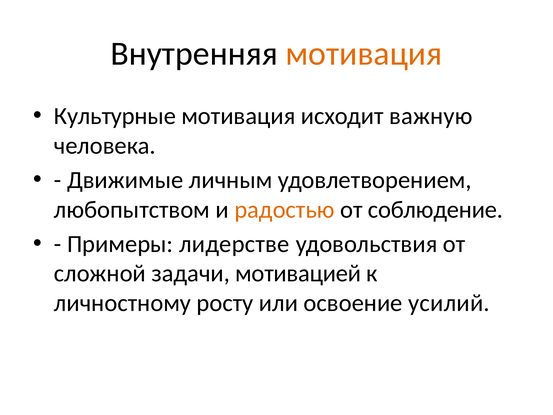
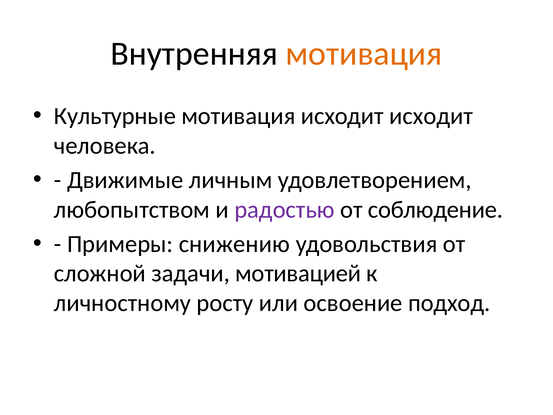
исходит важную: важную -> исходит
радостью colour: orange -> purple
лидерстве: лидерстве -> снижению
усилий: усилий -> подход
